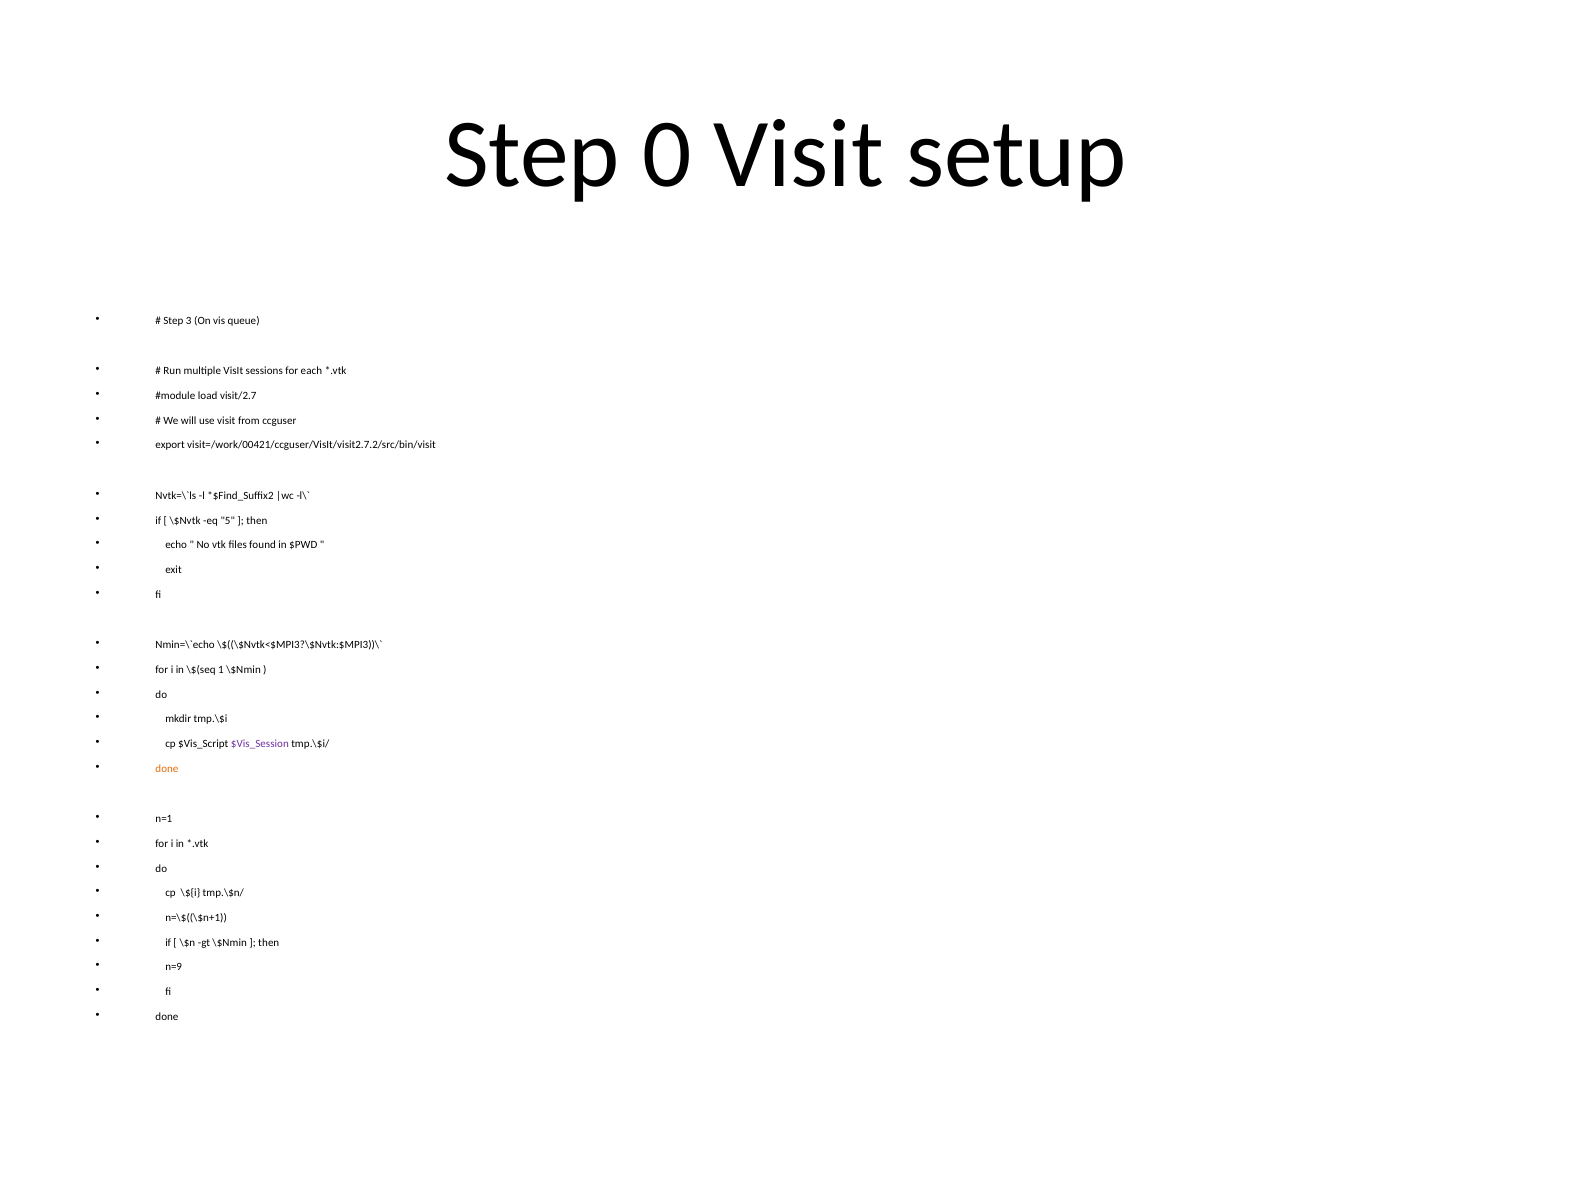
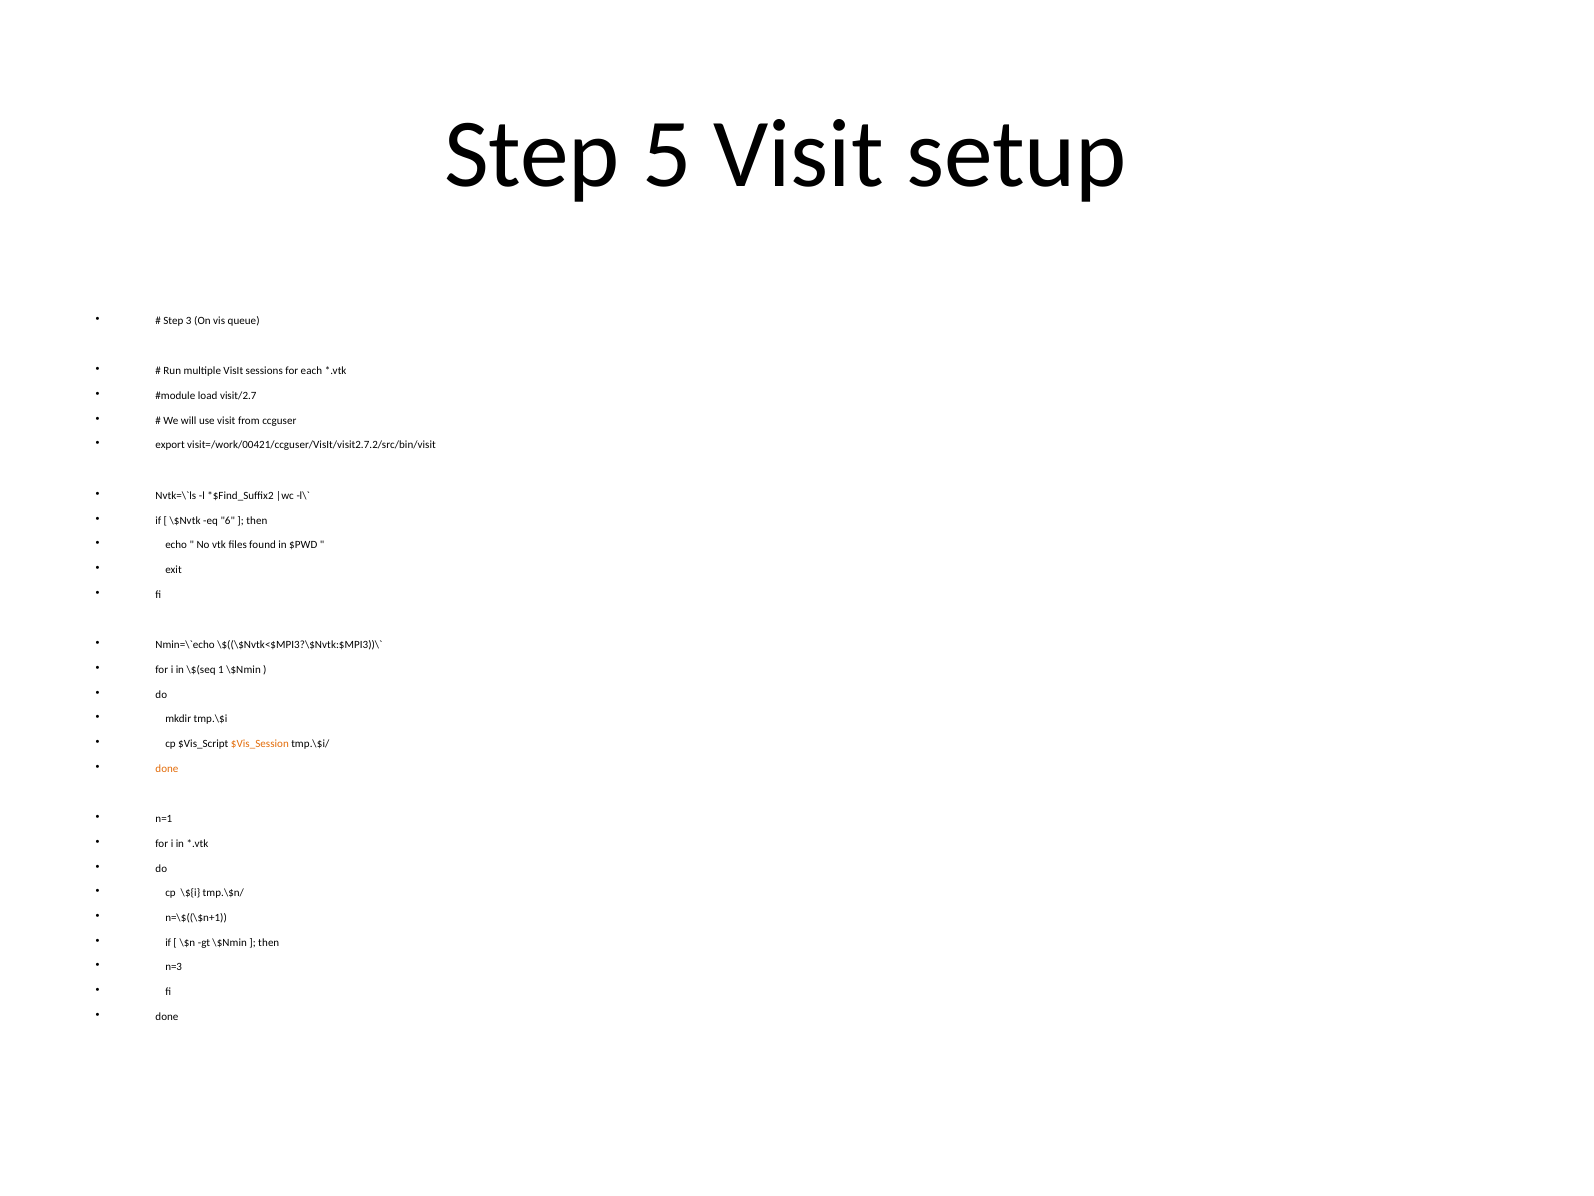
0: 0 -> 5
5: 5 -> 6
$Vis_Session colour: purple -> orange
n=9: n=9 -> n=3
